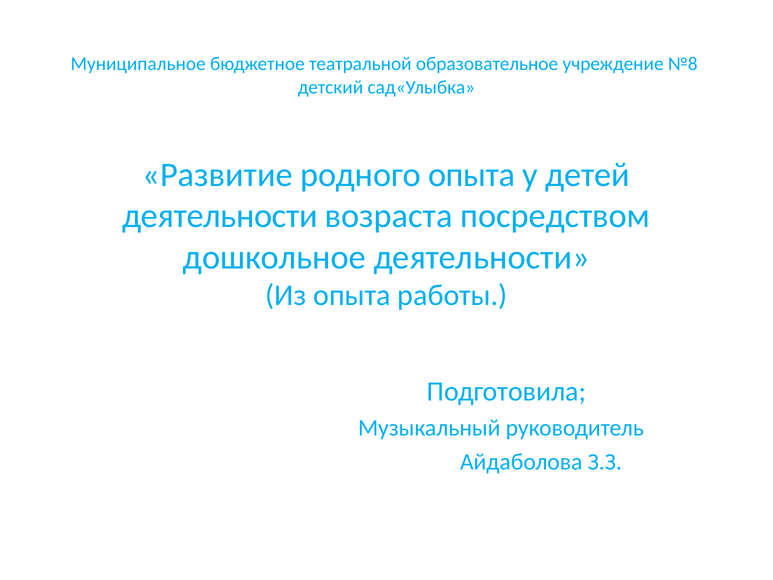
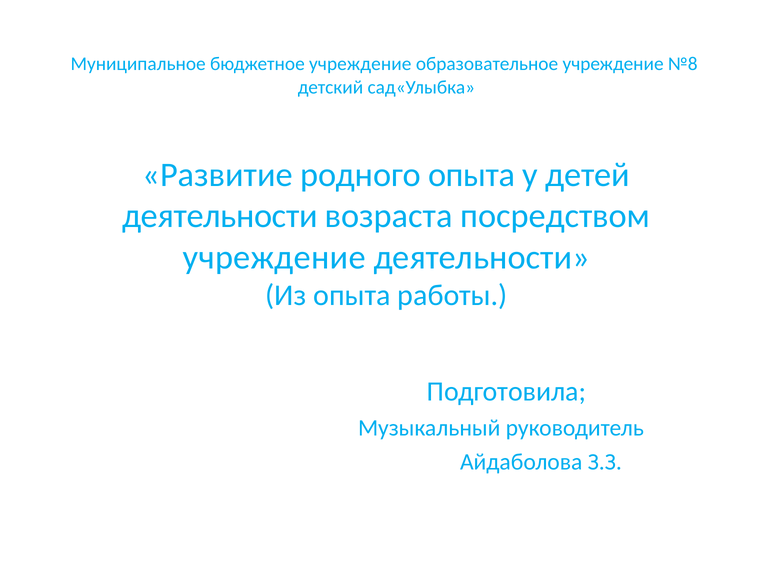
бюджетное театральной: театральной -> учреждение
дошкольное at (274, 257): дошкольное -> учреждение
